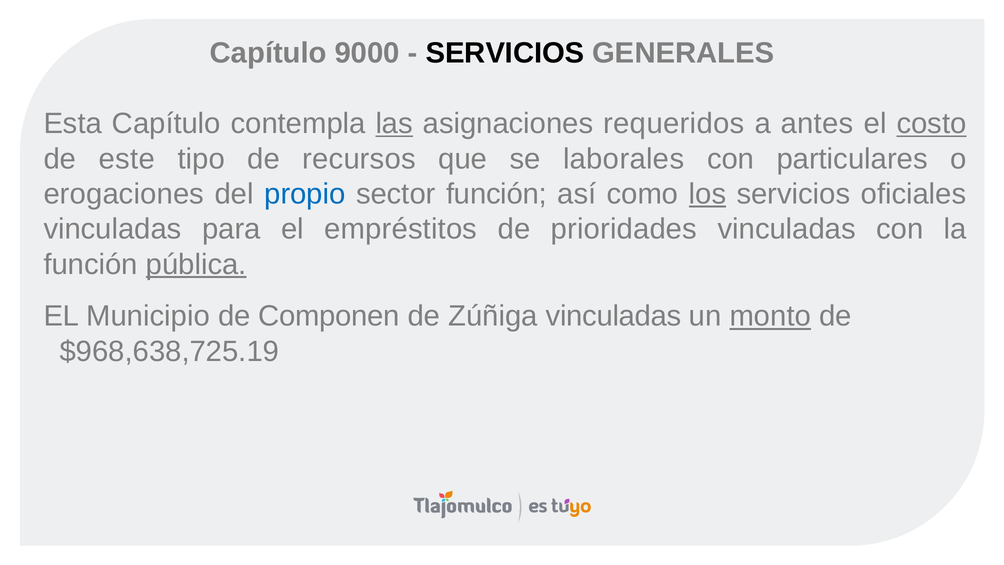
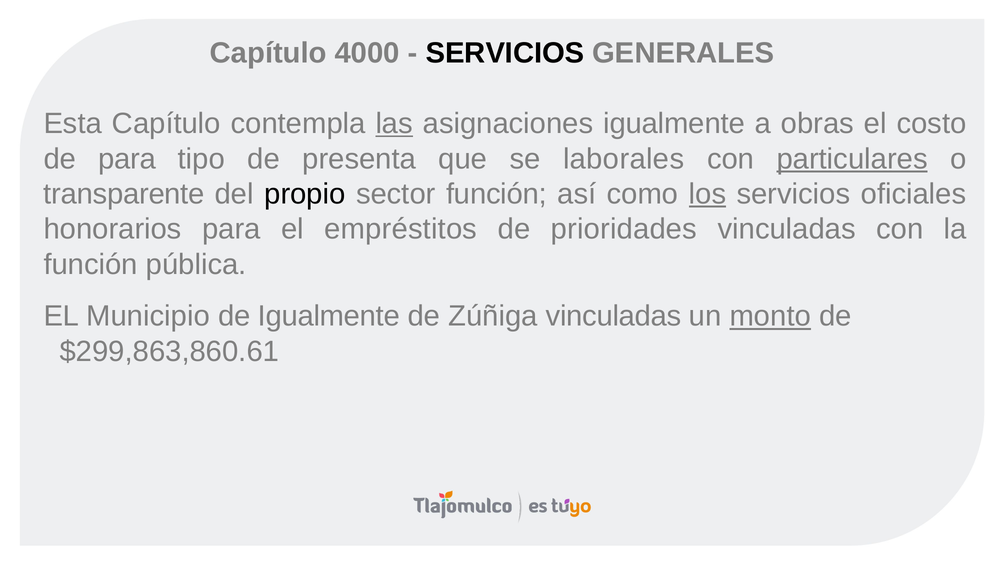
9000: 9000 -> 4000
asignaciones requeridos: requeridos -> igualmente
antes: antes -> obras
costo underline: present -> none
de este: este -> para
recursos: recursos -> presenta
particulares underline: none -> present
erogaciones: erogaciones -> transparente
propio colour: blue -> black
vinculadas at (113, 229): vinculadas -> honorarios
pública underline: present -> none
de Componen: Componen -> Igualmente
$968,638,725.19: $968,638,725.19 -> $299,863,860.61
